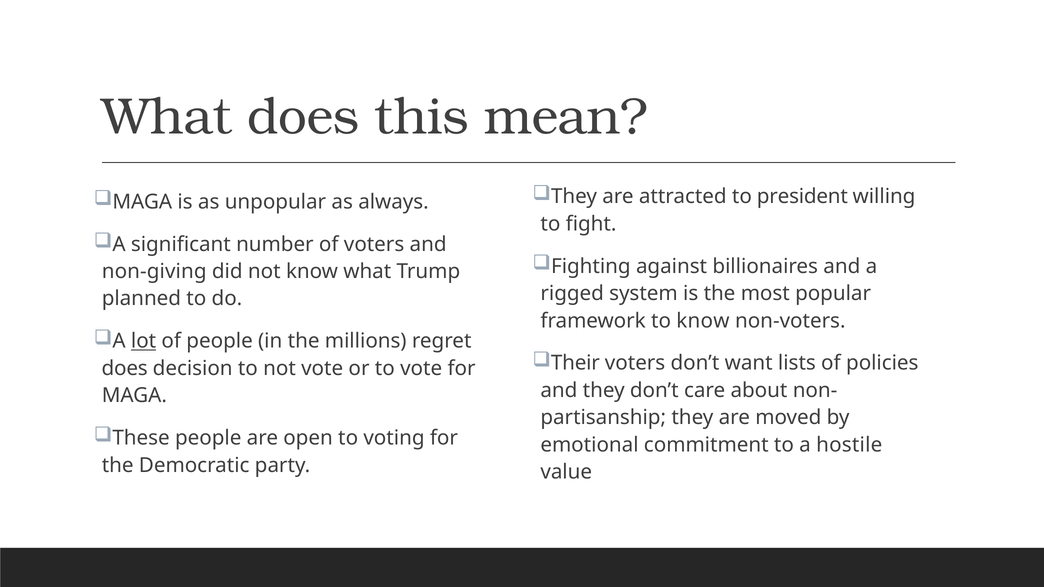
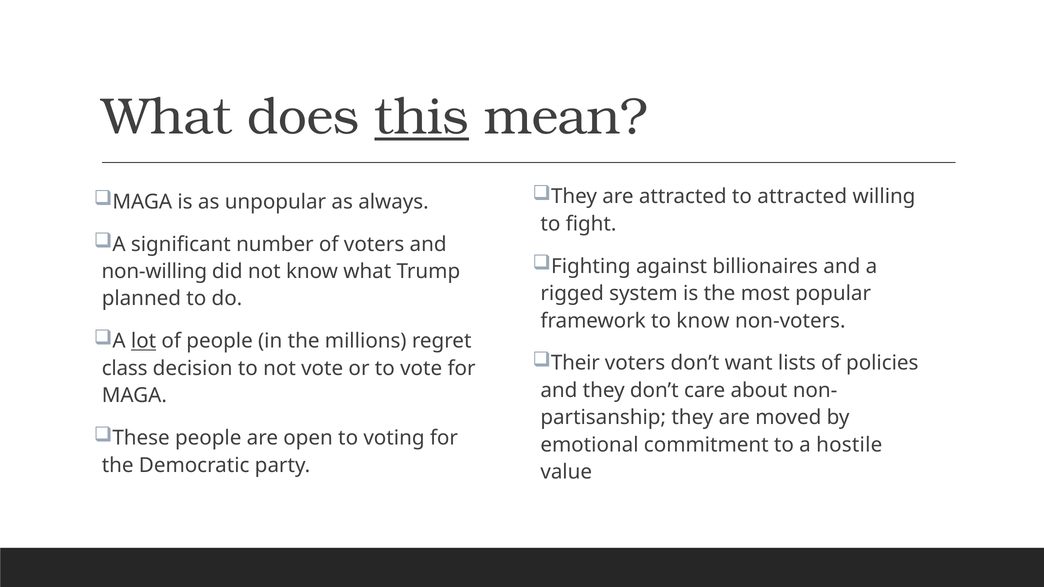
this underline: none -> present
to president: president -> attracted
non-giving: non-giving -> non-willing
does at (125, 369): does -> class
